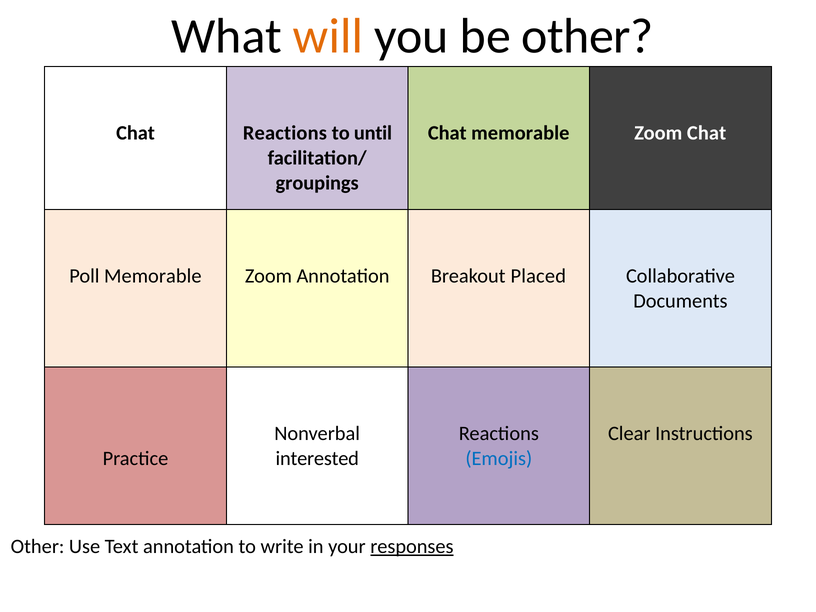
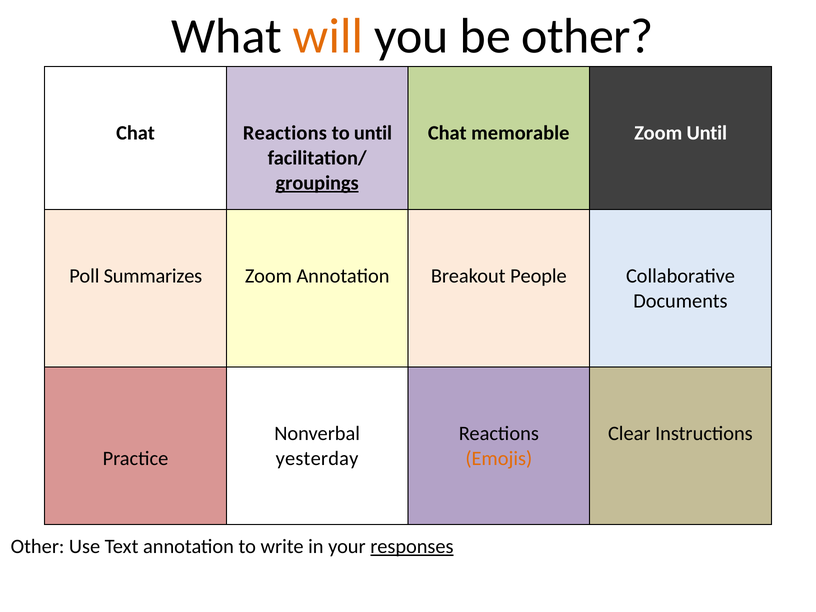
Zoom Chat: Chat -> Until
groupings underline: none -> present
Poll Memorable: Memorable -> Summarizes
Placed: Placed -> People
interested: interested -> yesterday
Emojis colour: blue -> orange
